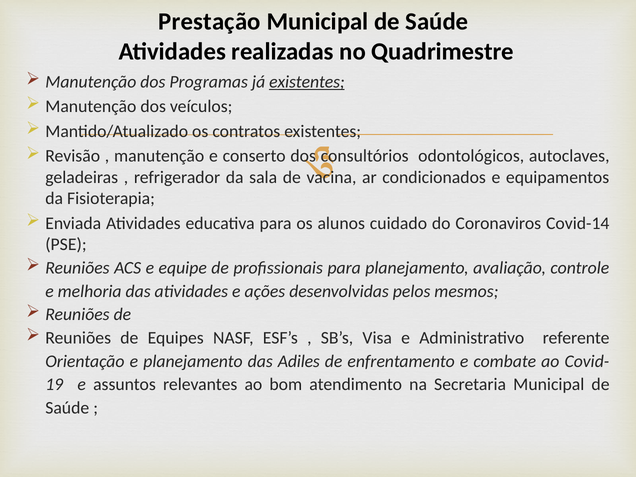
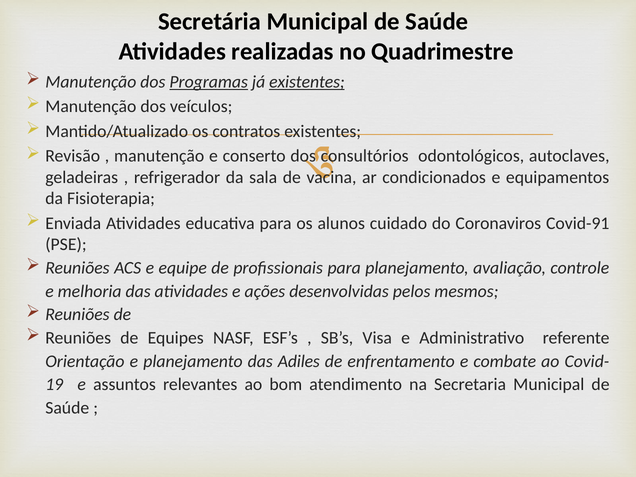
Prestação: Prestação -> Secretária
Programas underline: none -> present
Covid-14: Covid-14 -> Covid-91
